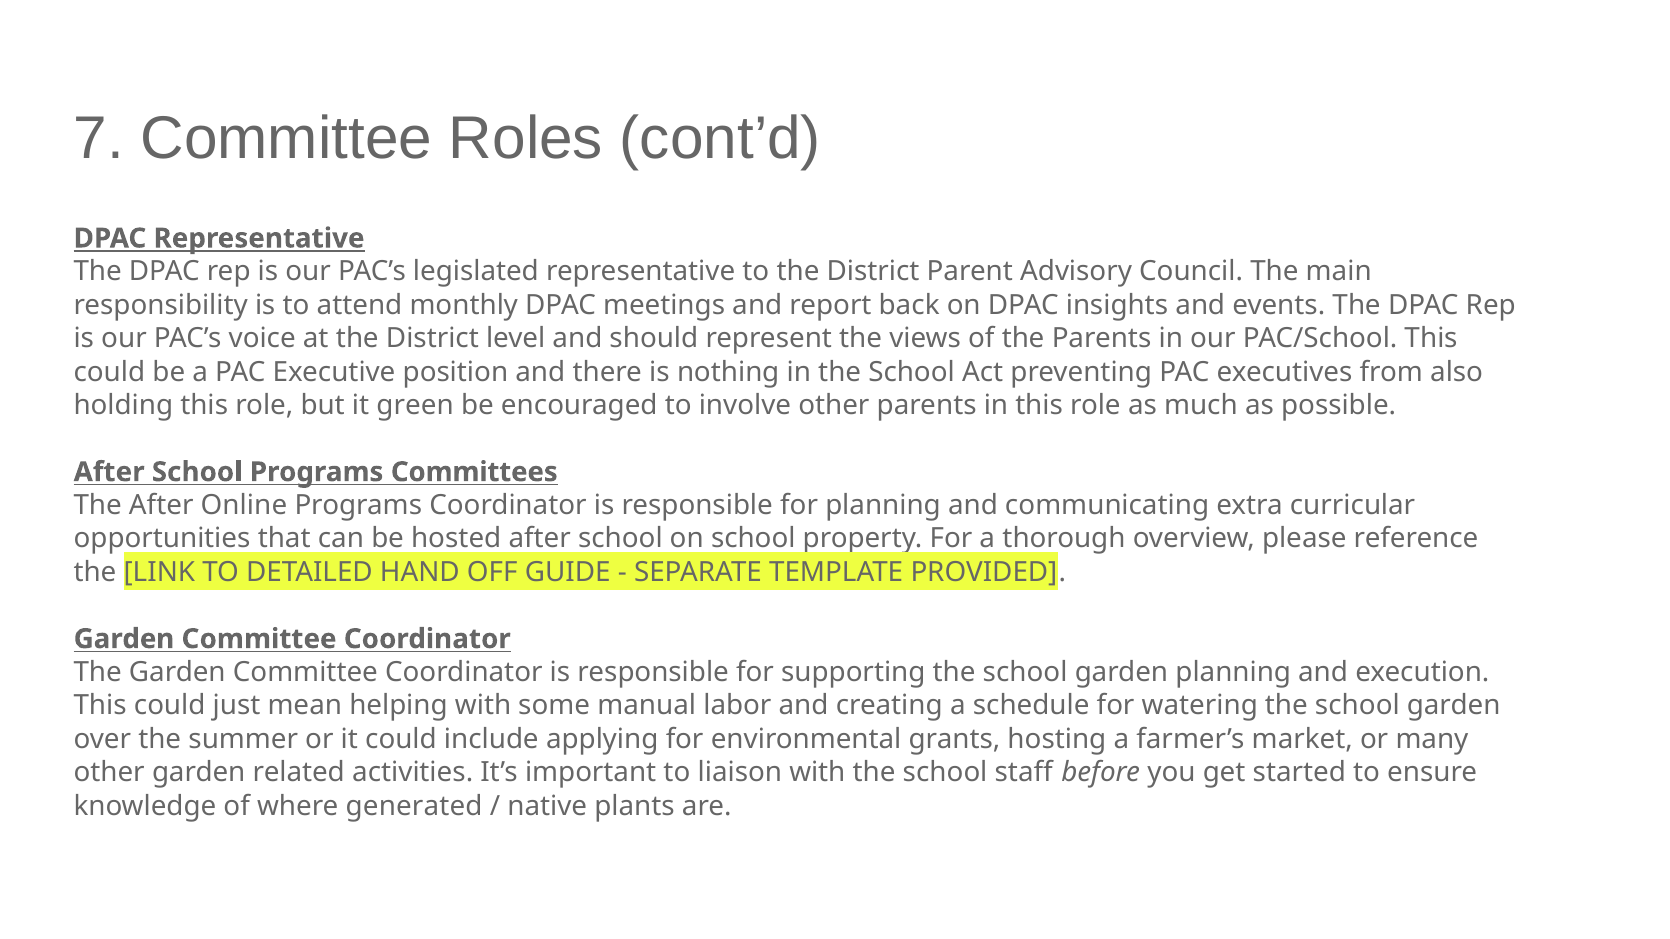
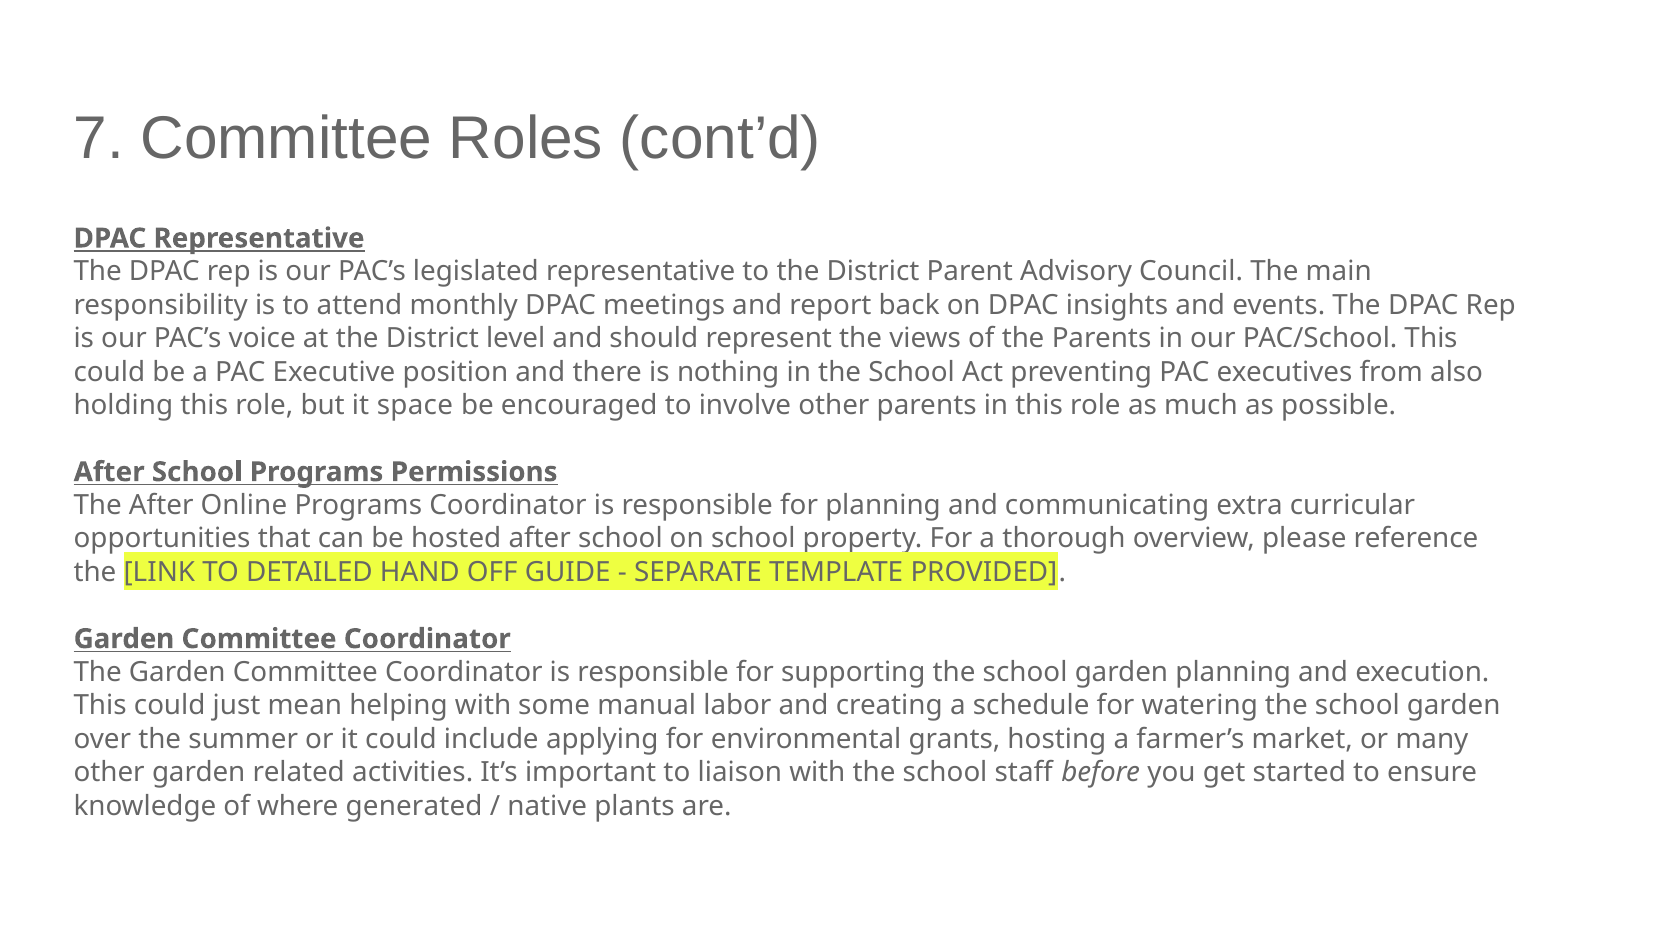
green: green -> space
Committees: Committees -> Permissions
